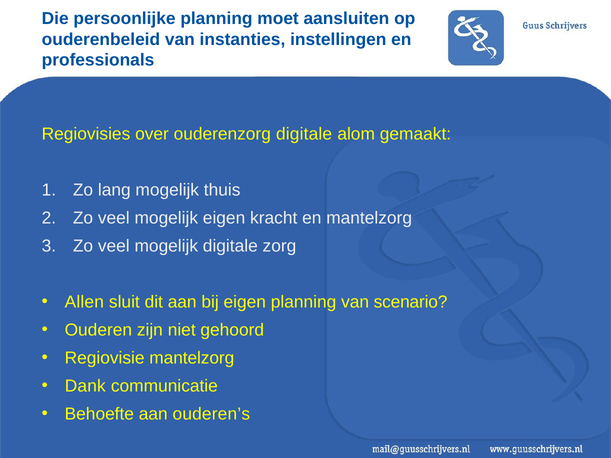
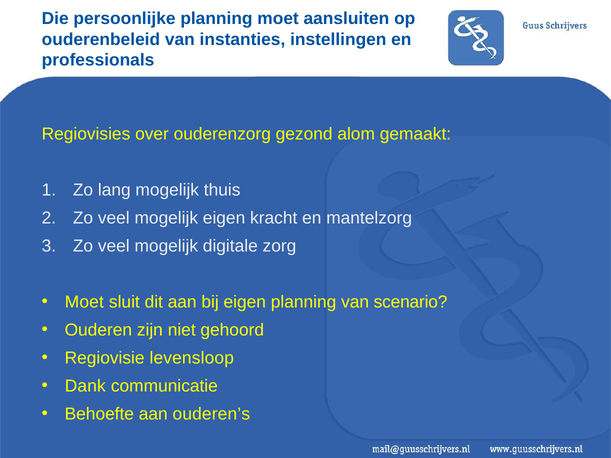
ouderenzorg digitale: digitale -> gezond
Allen at (84, 302): Allen -> Moet
Regiovisie mantelzorg: mantelzorg -> levensloop
